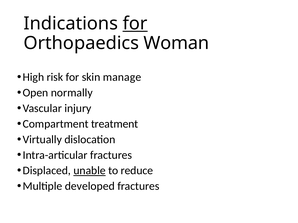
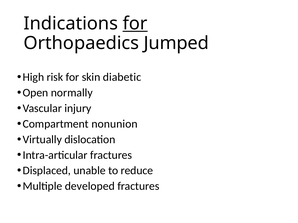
Woman: Woman -> Jumped
manage: manage -> diabetic
treatment: treatment -> nonunion
unable underline: present -> none
